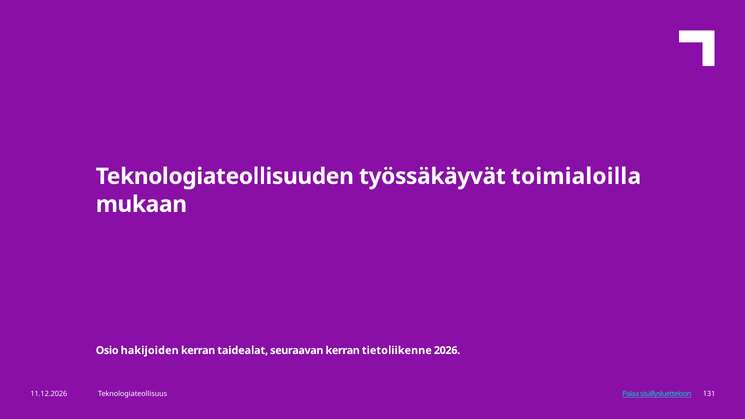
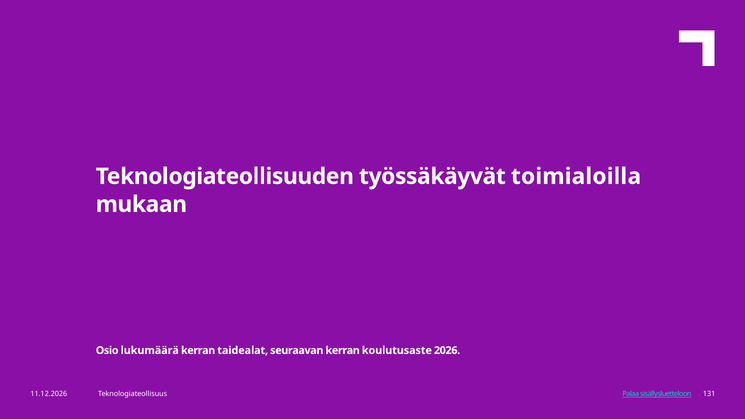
hakijoiden: hakijoiden -> lukumäärä
tietoliikenne: tietoliikenne -> koulutusaste
